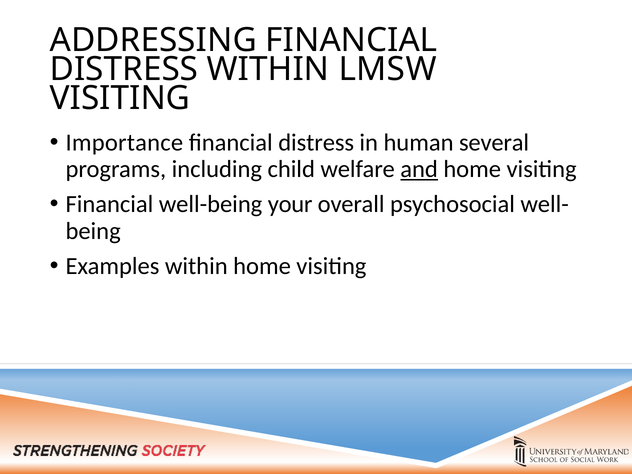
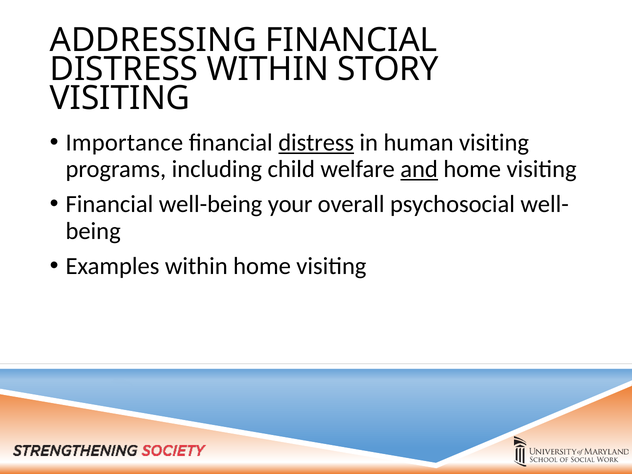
LMSW: LMSW -> STORY
distress at (316, 142) underline: none -> present
human several: several -> visiting
